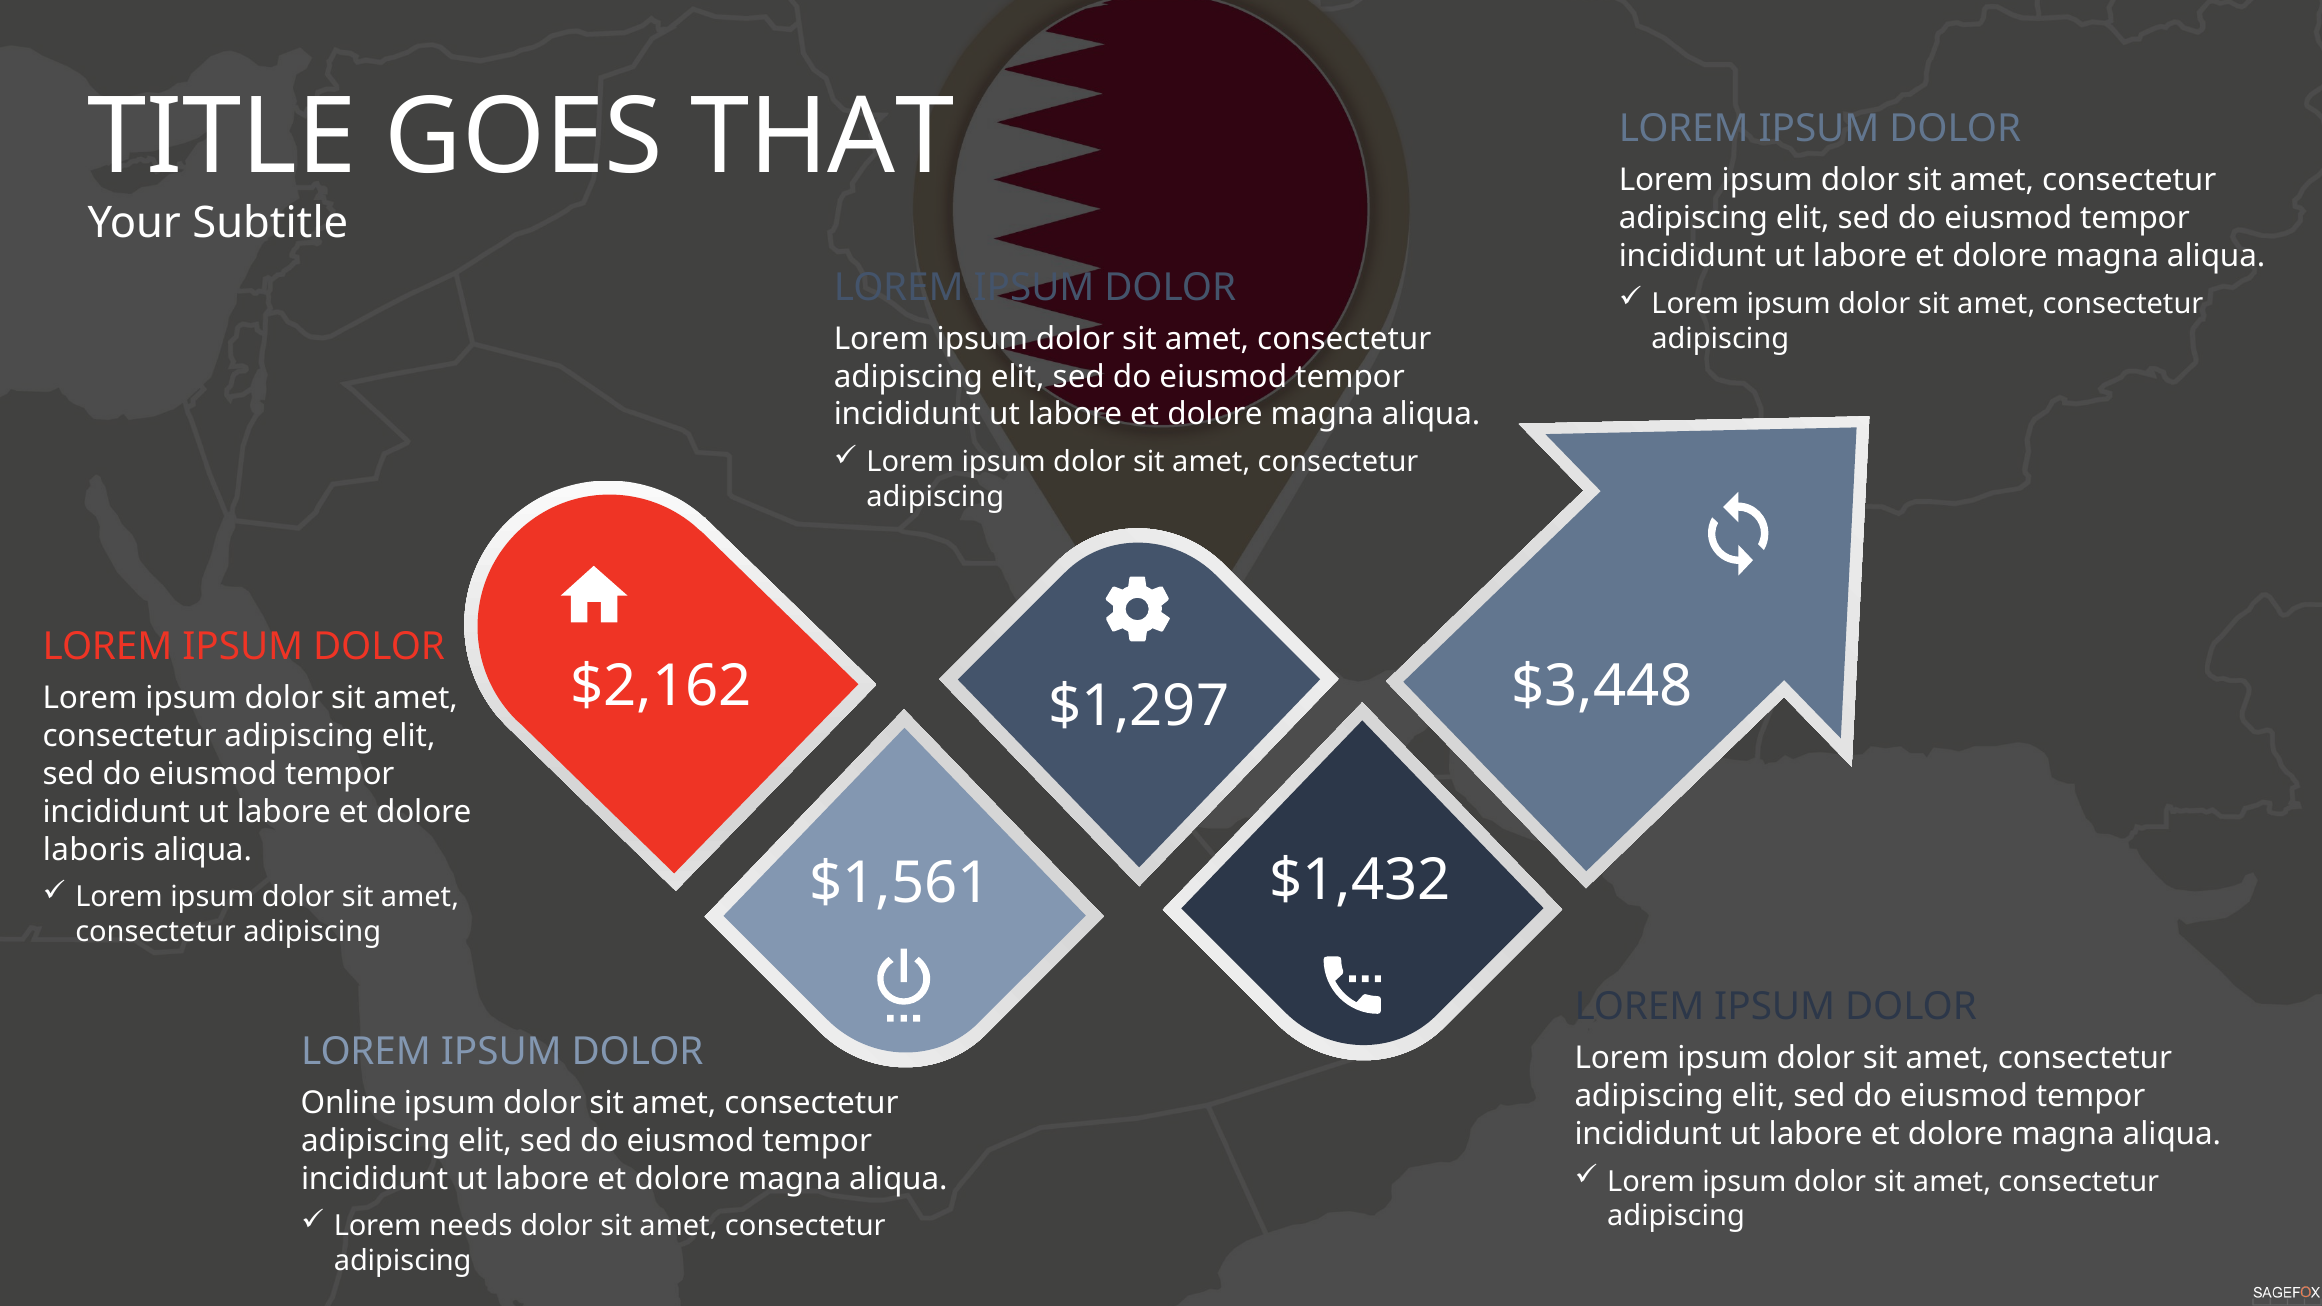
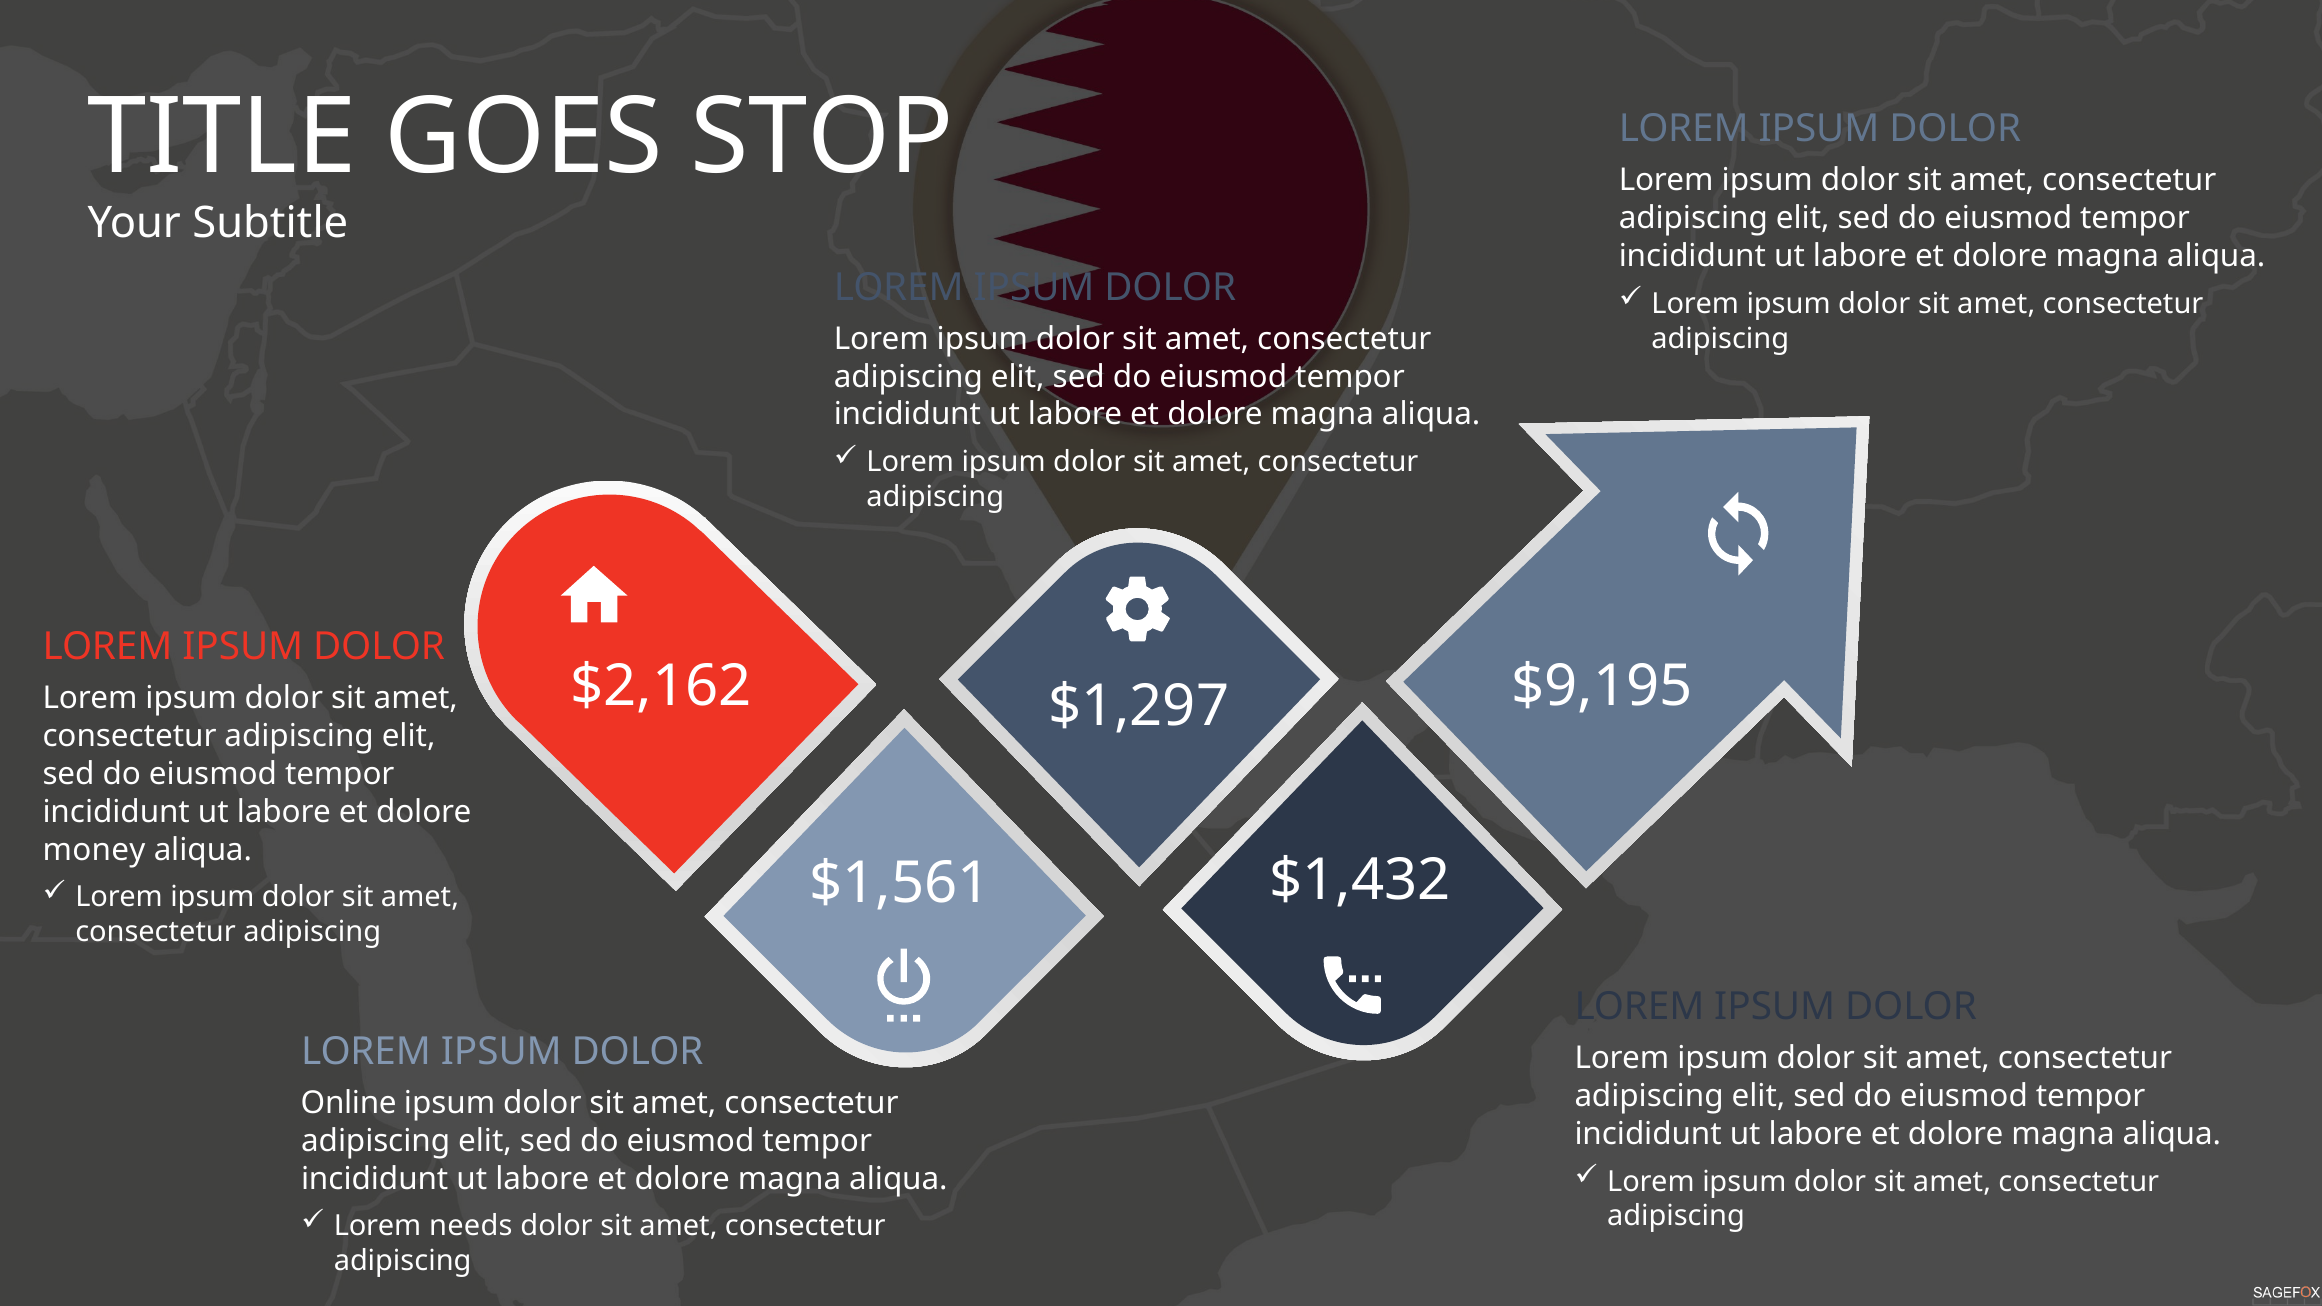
THAT: THAT -> STOP
$3,448: $3,448 -> $9,195
laboris: laboris -> money
